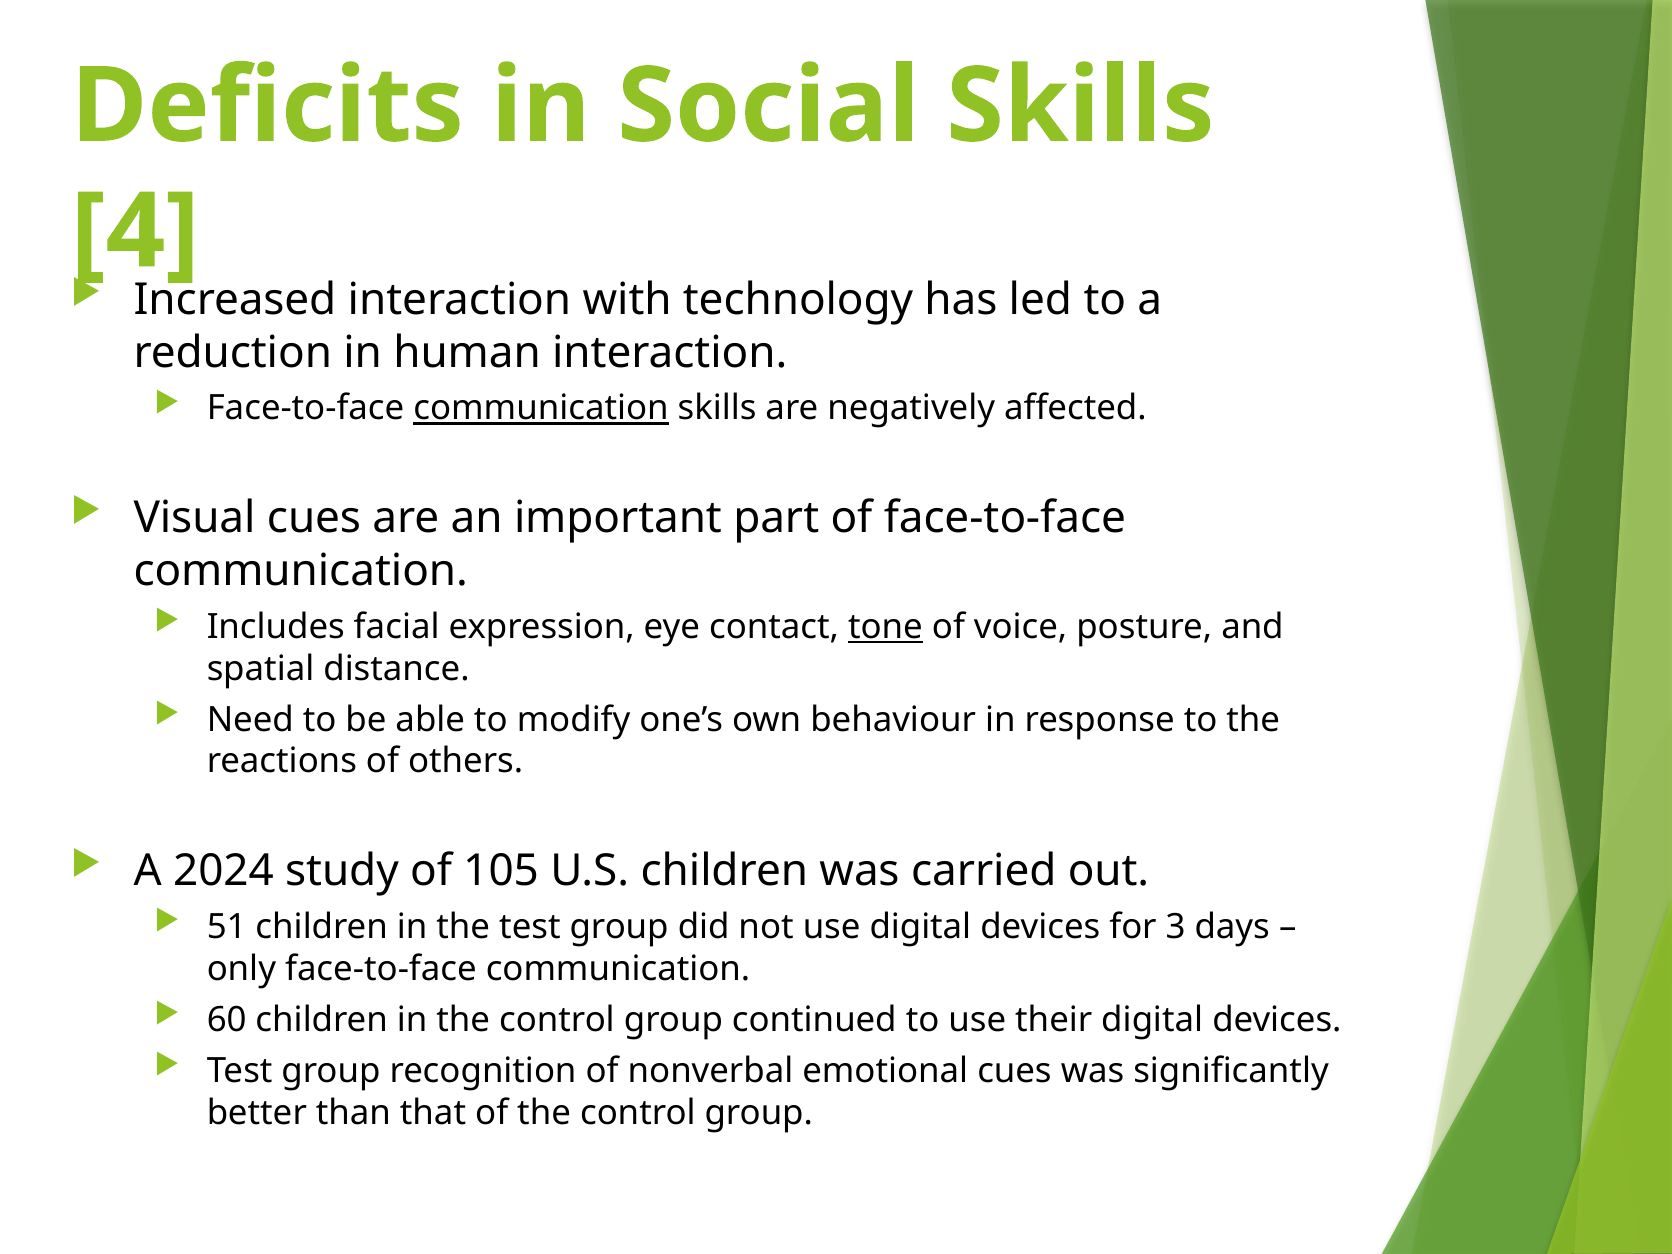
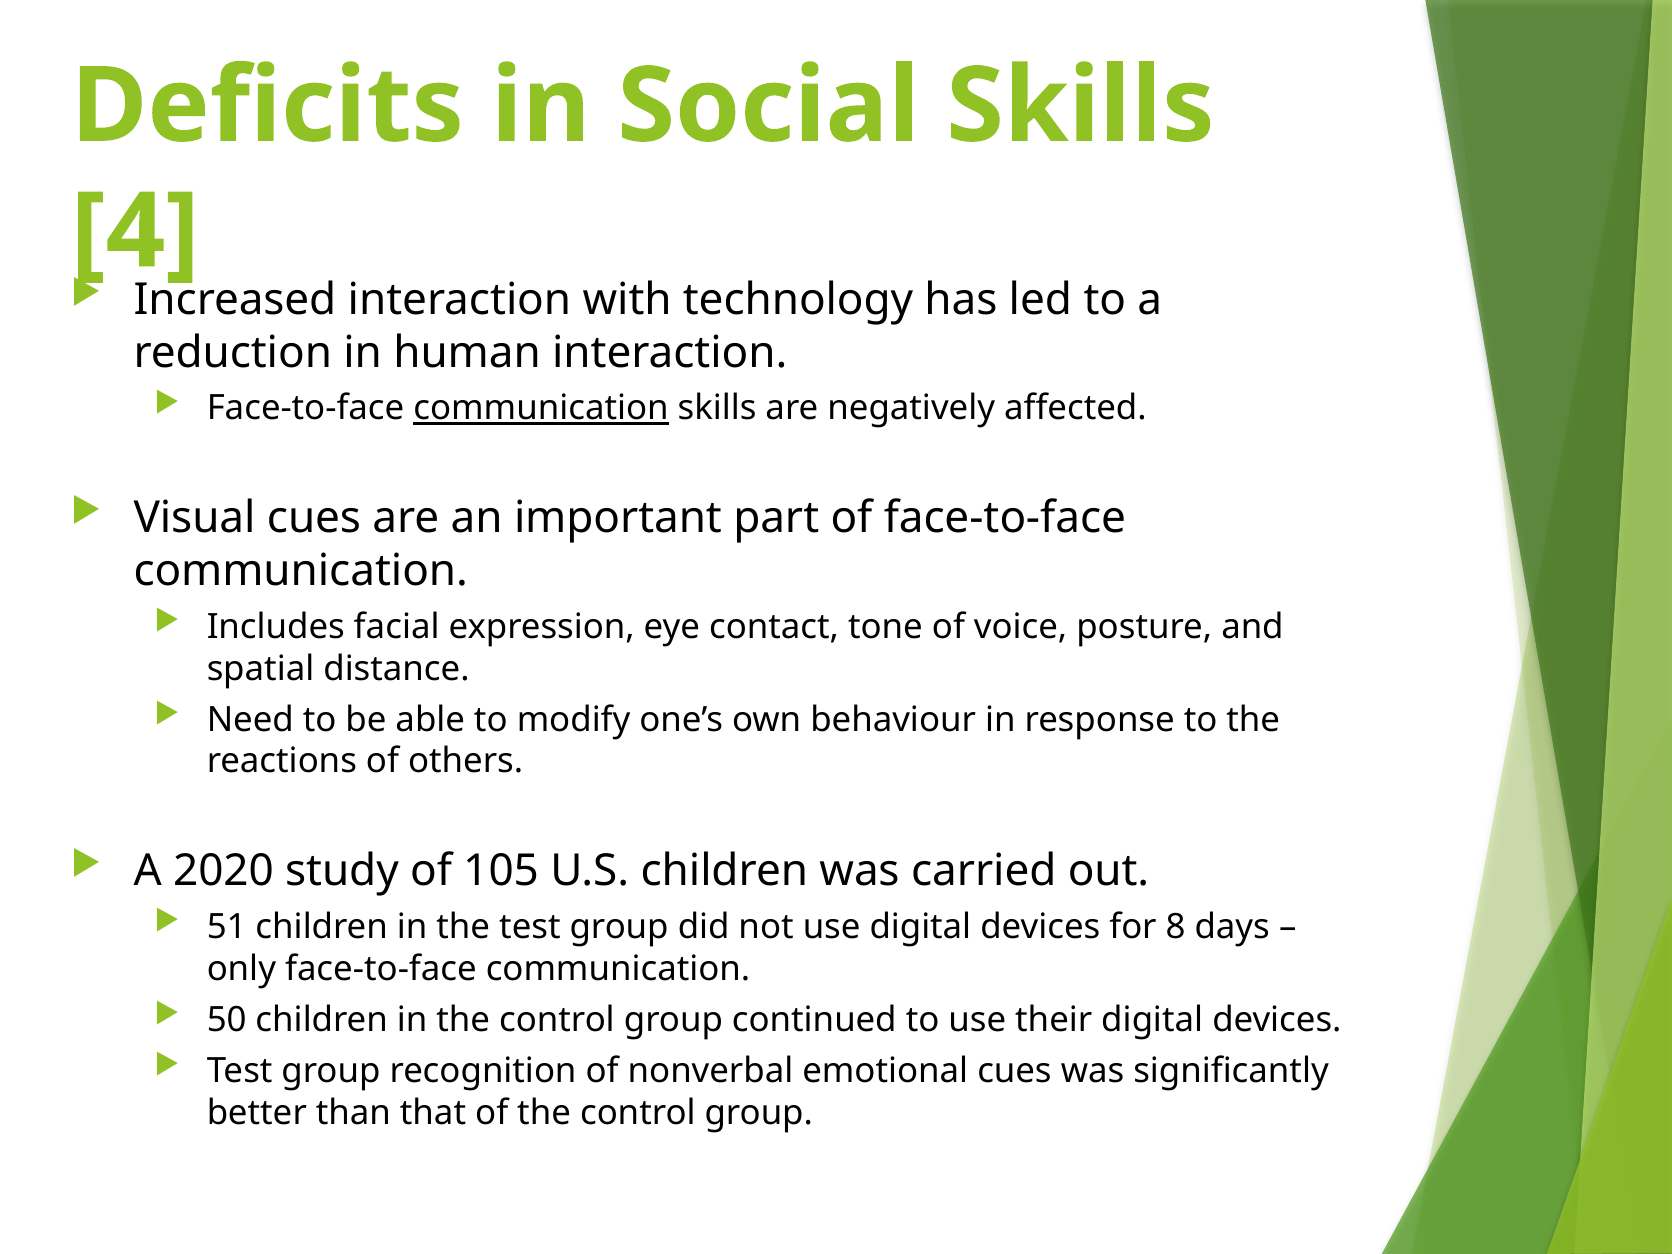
tone underline: present -> none
2024: 2024 -> 2020
3: 3 -> 8
60: 60 -> 50
